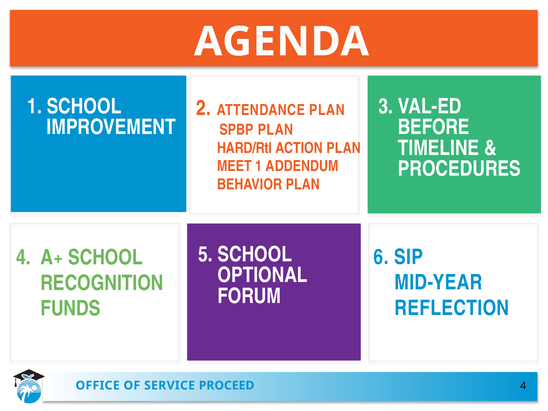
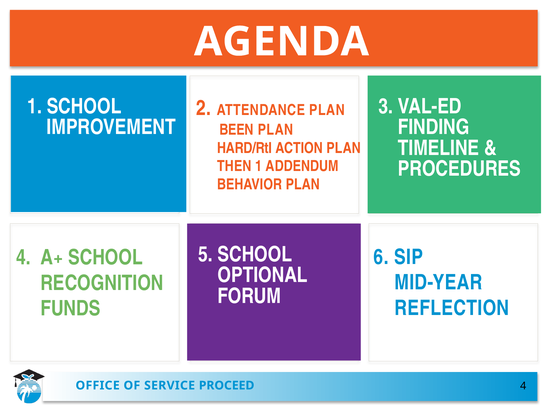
BEFORE: BEFORE -> FINDING
SPBP: SPBP -> BEEN
MEET: MEET -> THEN
